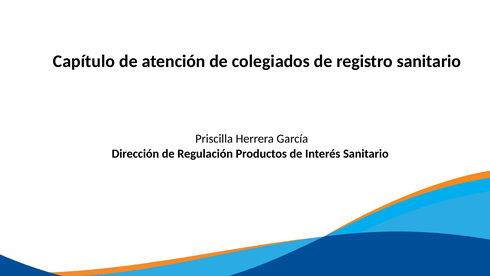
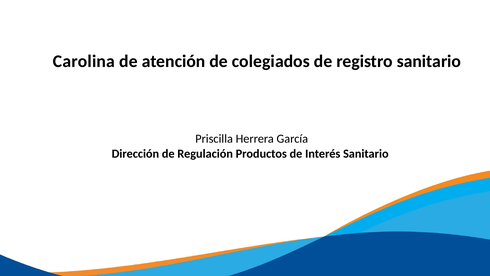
Capítulo: Capítulo -> Carolina
